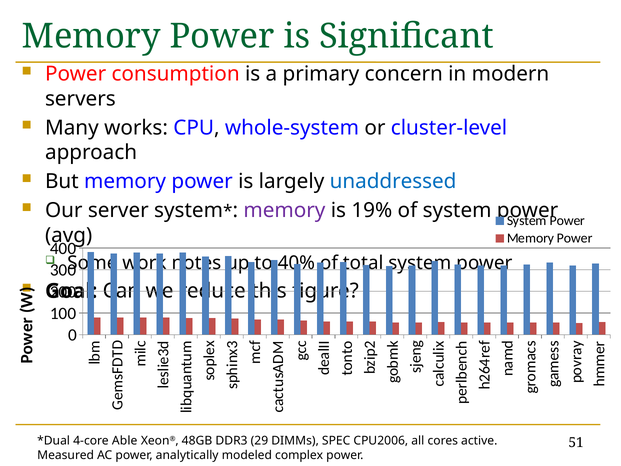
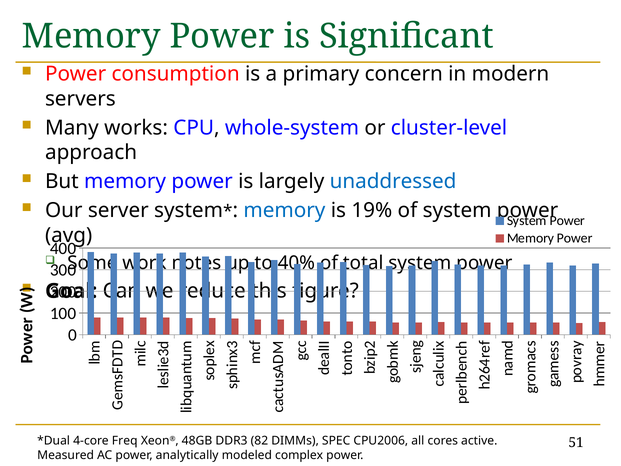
memory at (284, 210) colour: purple -> blue
Able: Able -> Freq
29: 29 -> 82
